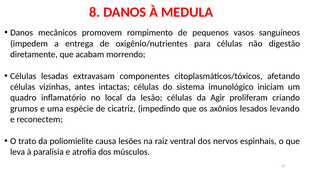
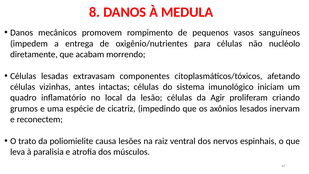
digestão: digestão -> nucléolo
levando: levando -> inervam
